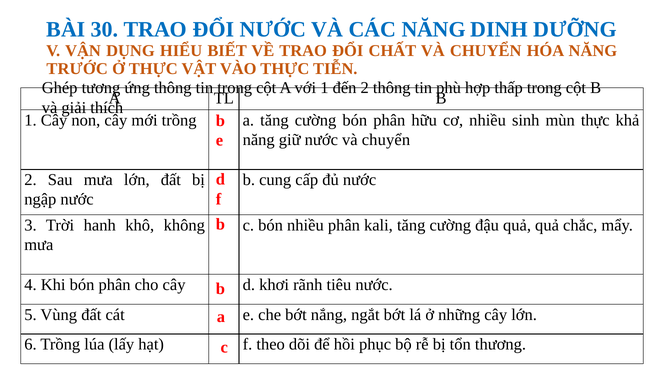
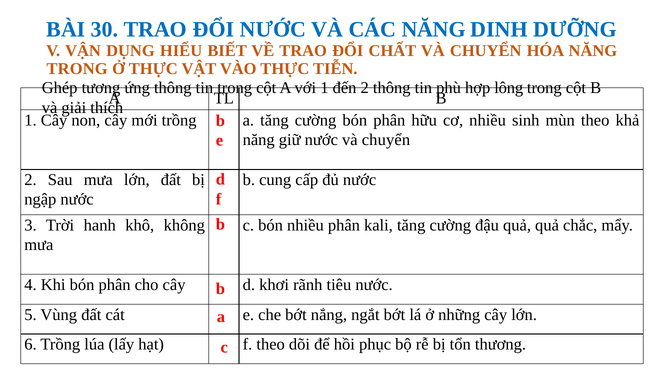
TRƯỚC at (77, 69): TRƯỚC -> TRONG
thấp: thấp -> lông
mùn thực: thực -> theo
